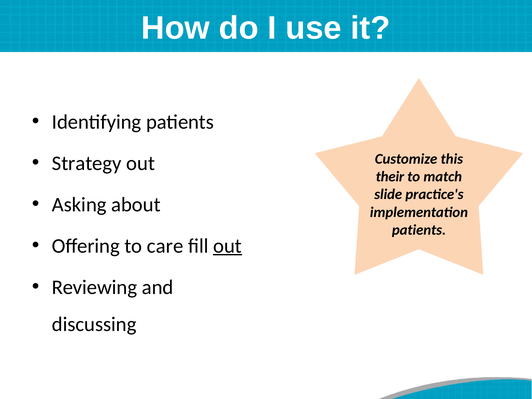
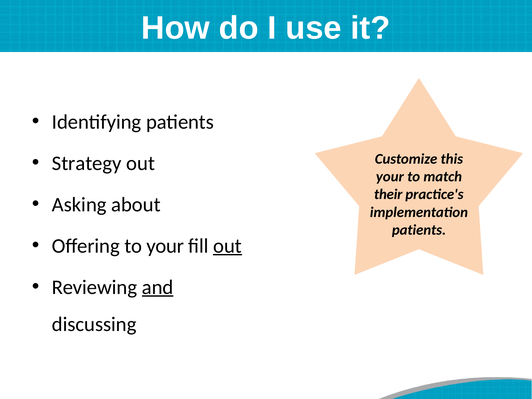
their at (390, 177): their -> your
slide: slide -> their
to care: care -> your
and underline: none -> present
